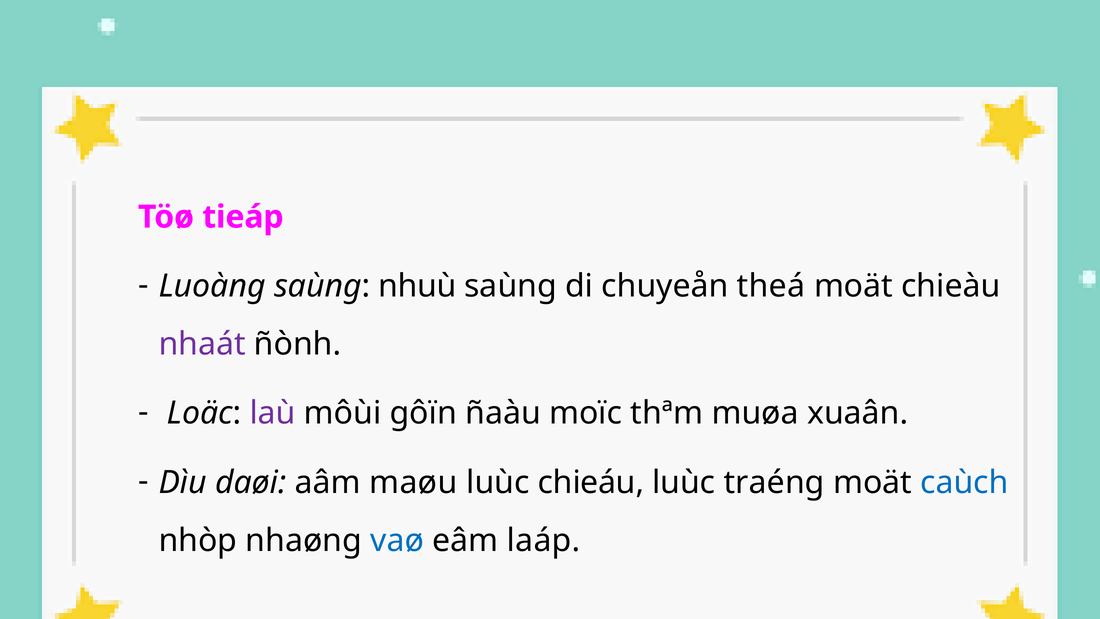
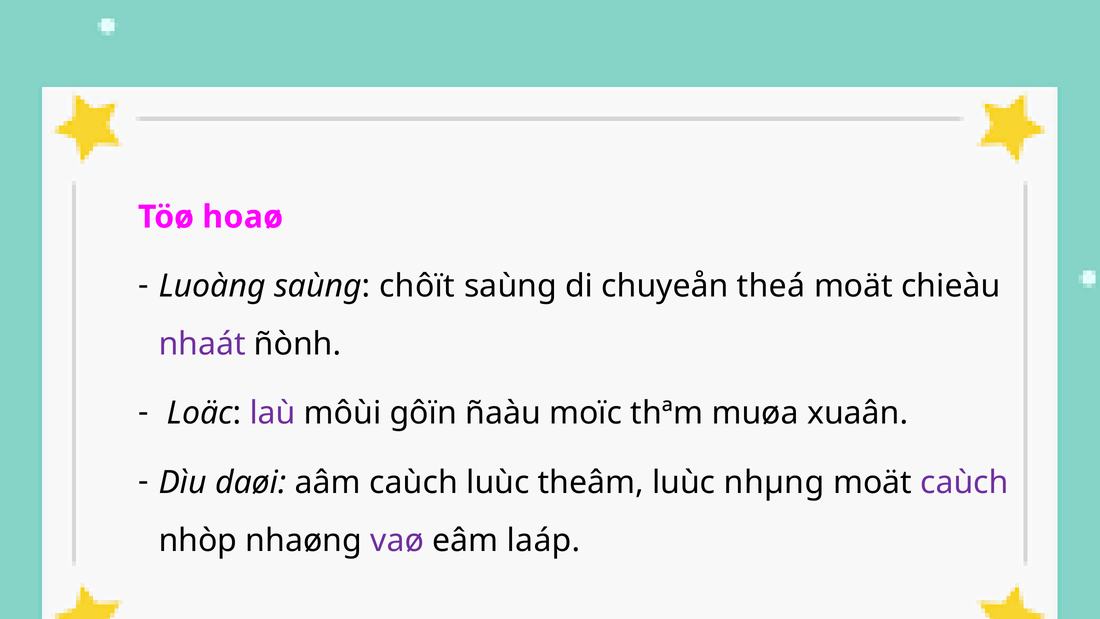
tieáp: tieáp -> hoaø
nhuù: nhuù -> chôït
aâm maøu: maøu -> caùch
chieáu: chieáu -> theâm
traéng: traéng -> nhµng
caùch at (964, 482) colour: blue -> purple
vaø colour: blue -> purple
